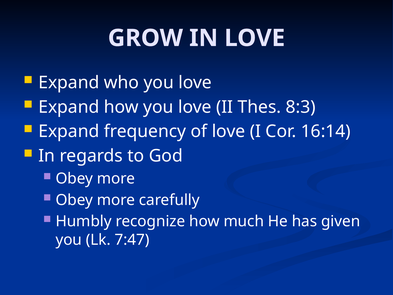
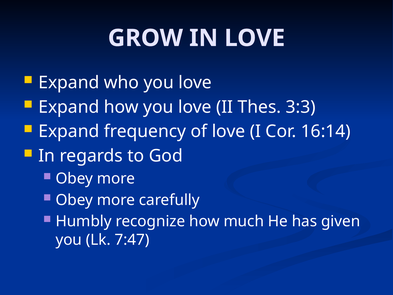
8:3: 8:3 -> 3:3
